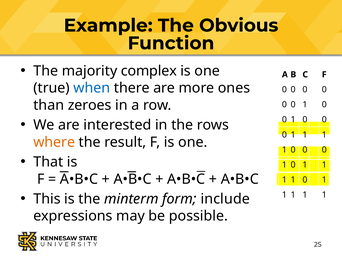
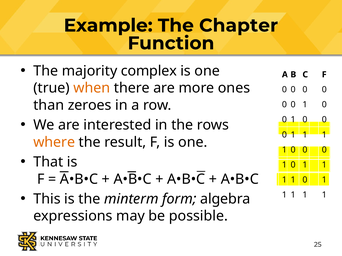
Obvious: Obvious -> Chapter
when colour: blue -> orange
include: include -> algebra
